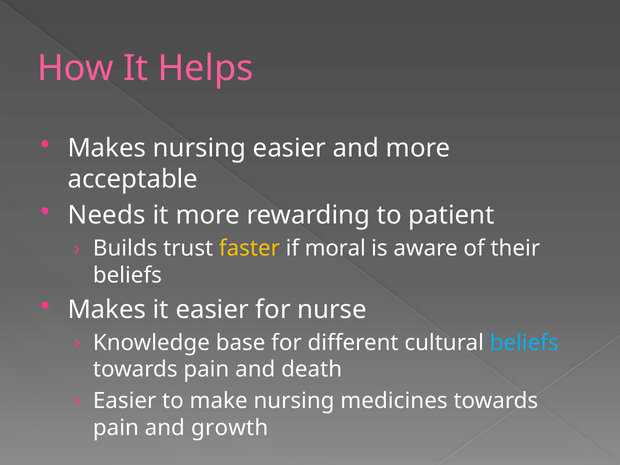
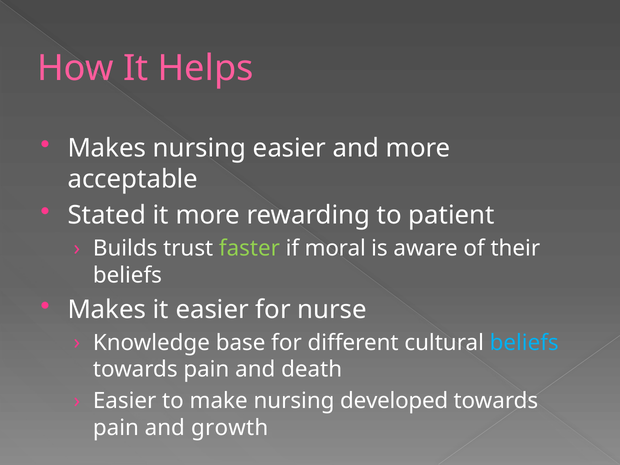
Needs: Needs -> Stated
faster colour: yellow -> light green
medicines: medicines -> developed
